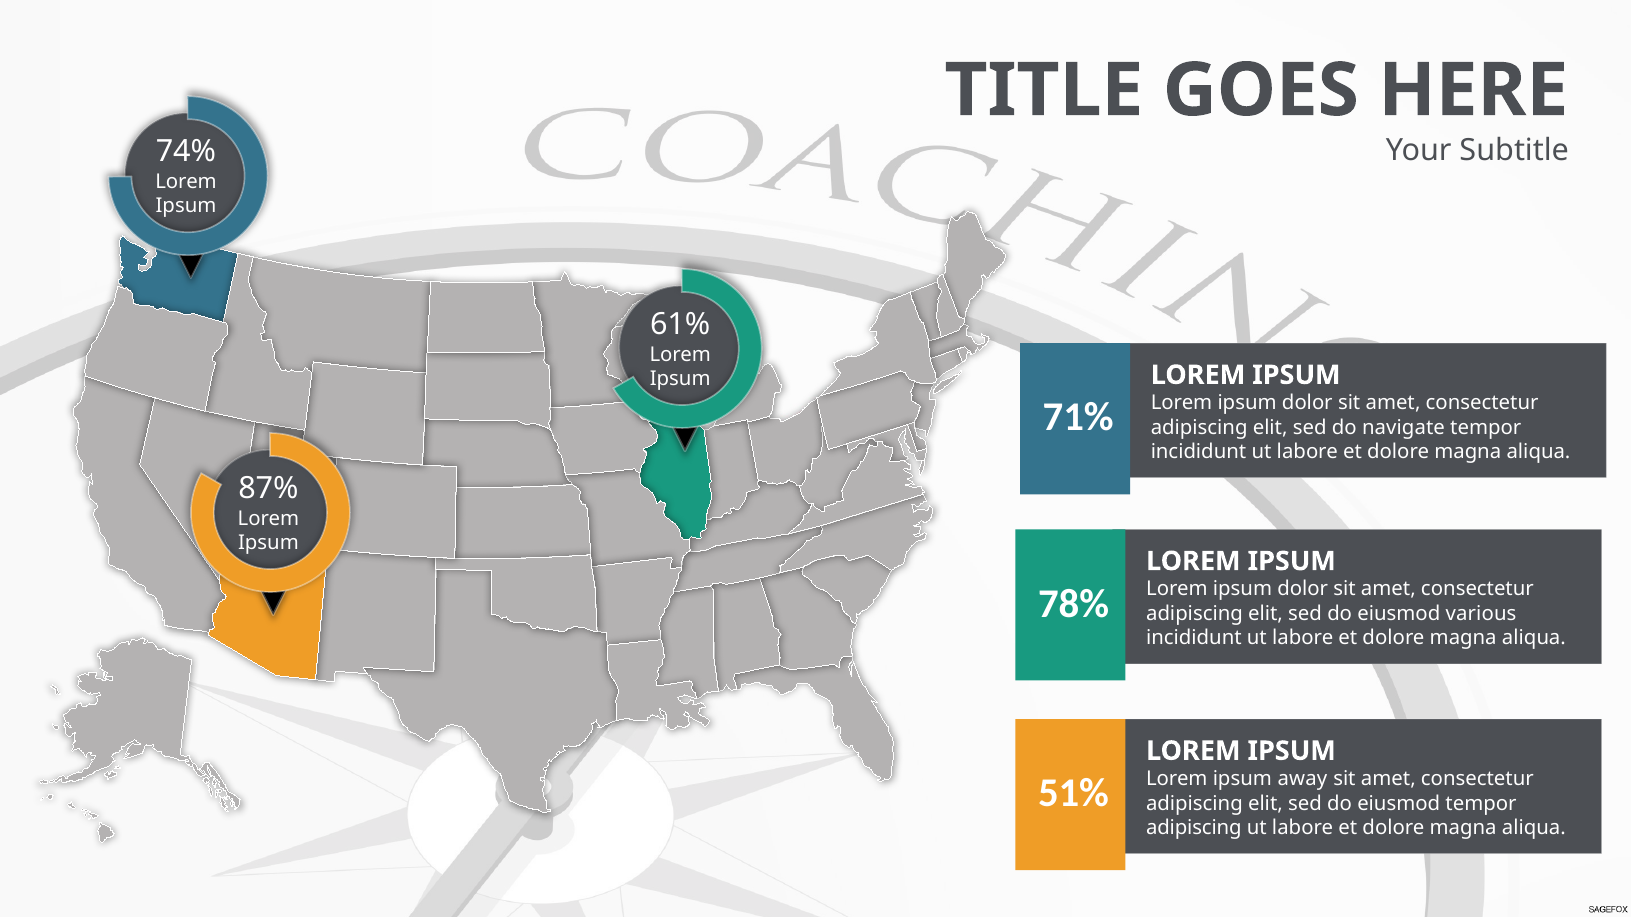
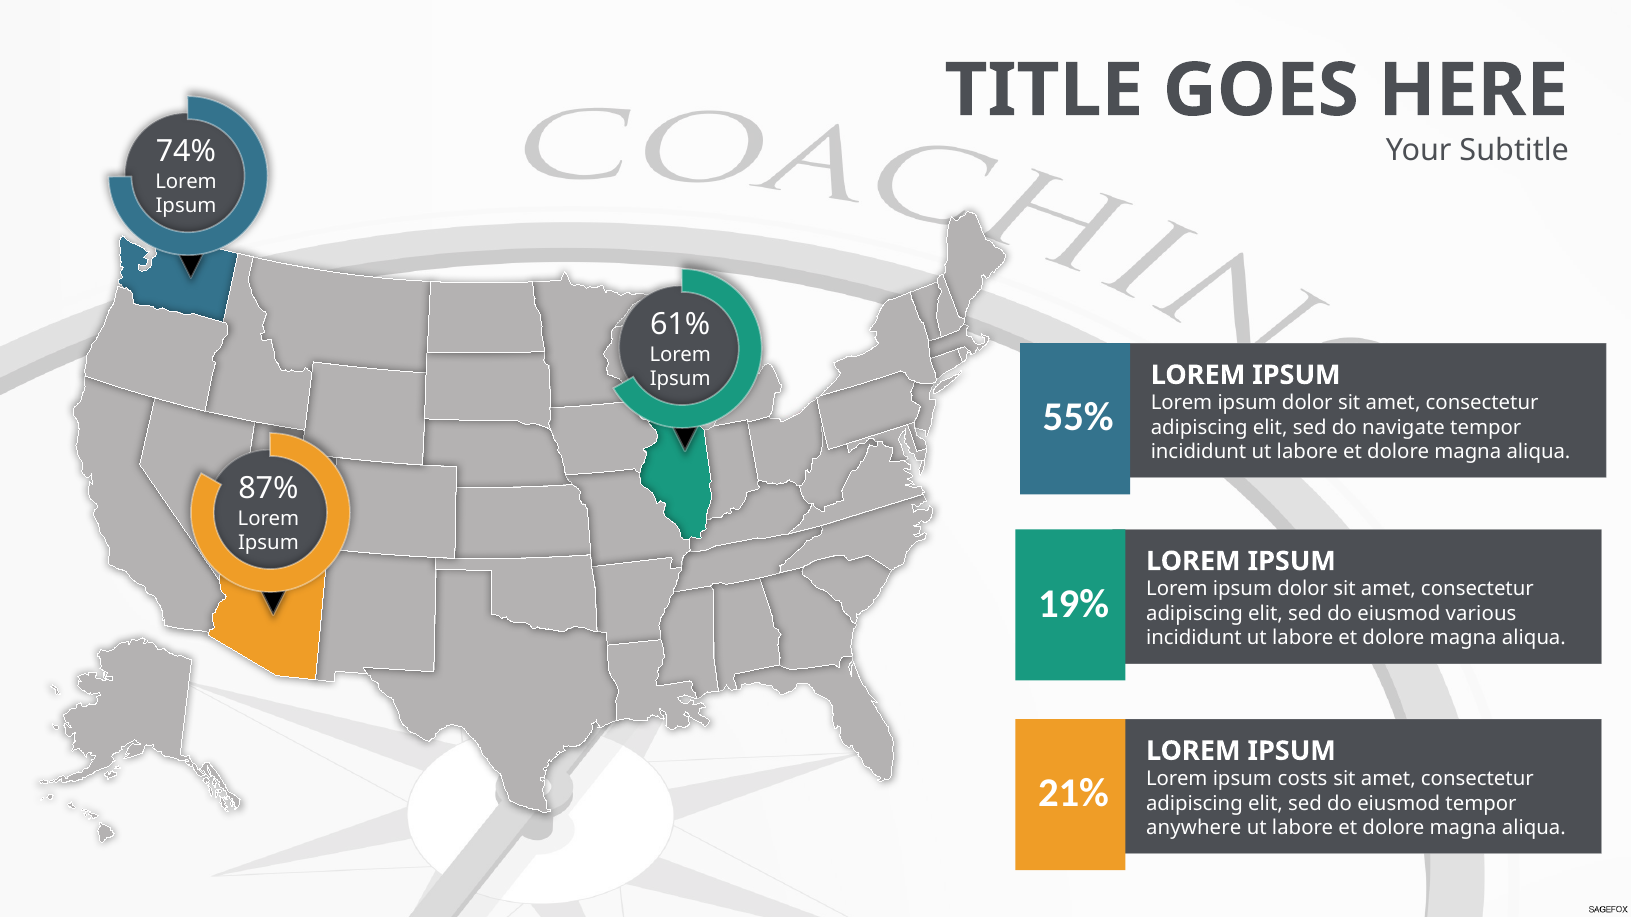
71%: 71% -> 55%
78%: 78% -> 19%
away: away -> costs
51%: 51% -> 21%
adipiscing at (1194, 828): adipiscing -> anywhere
